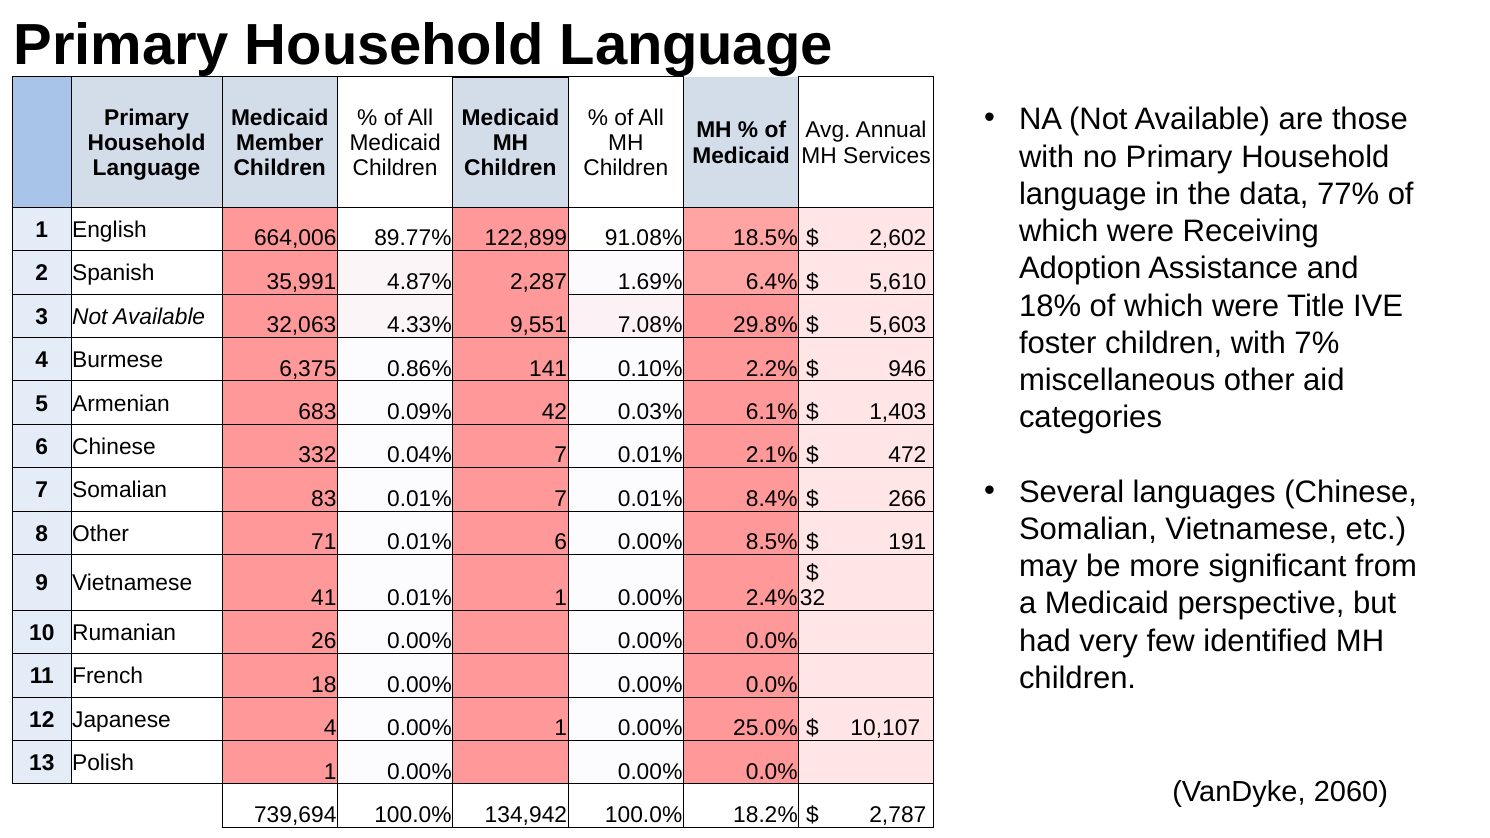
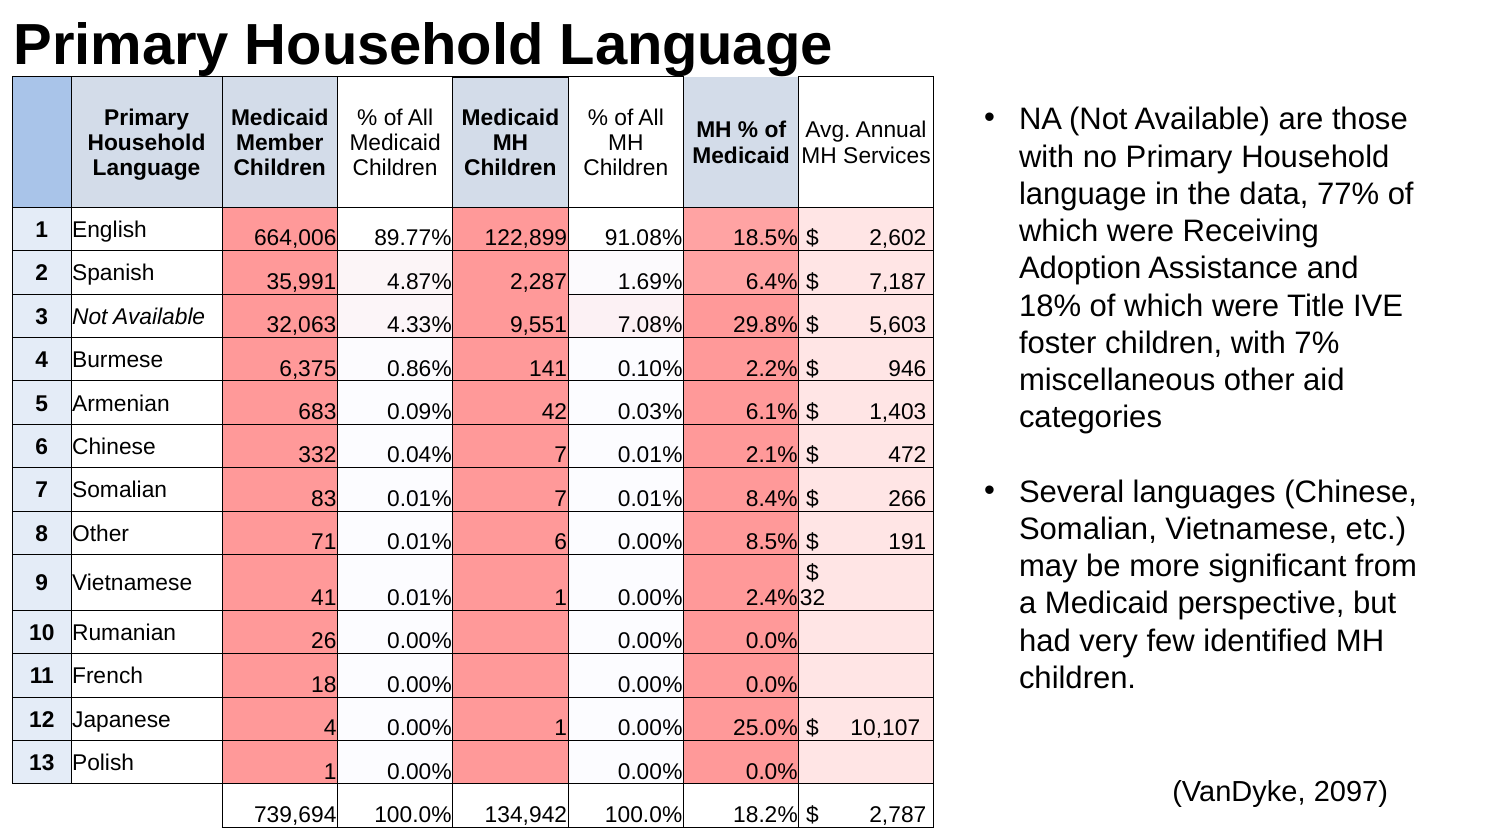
5,610: 5,610 -> 7,187
2060: 2060 -> 2097
